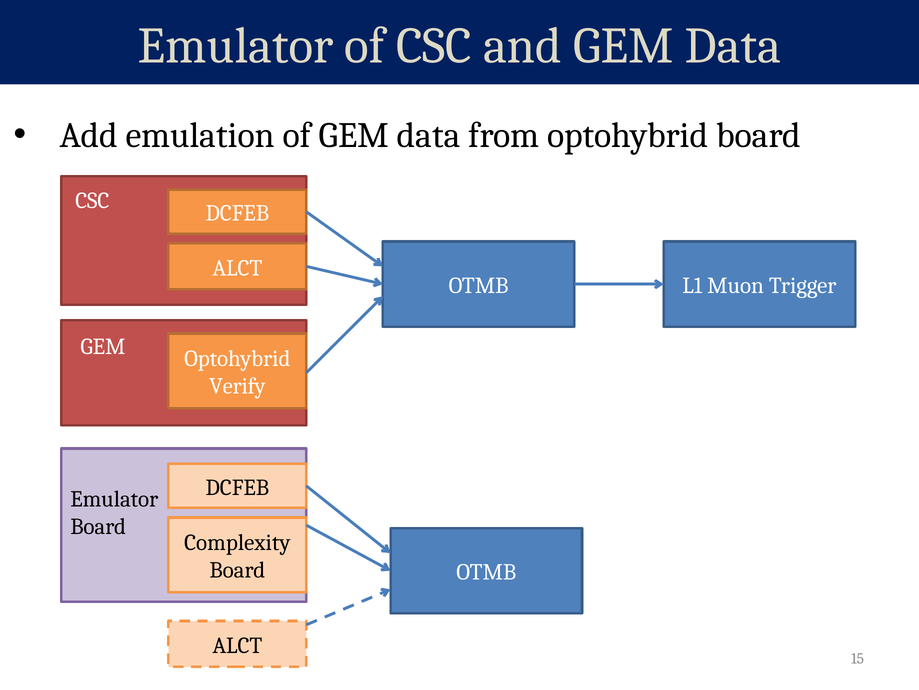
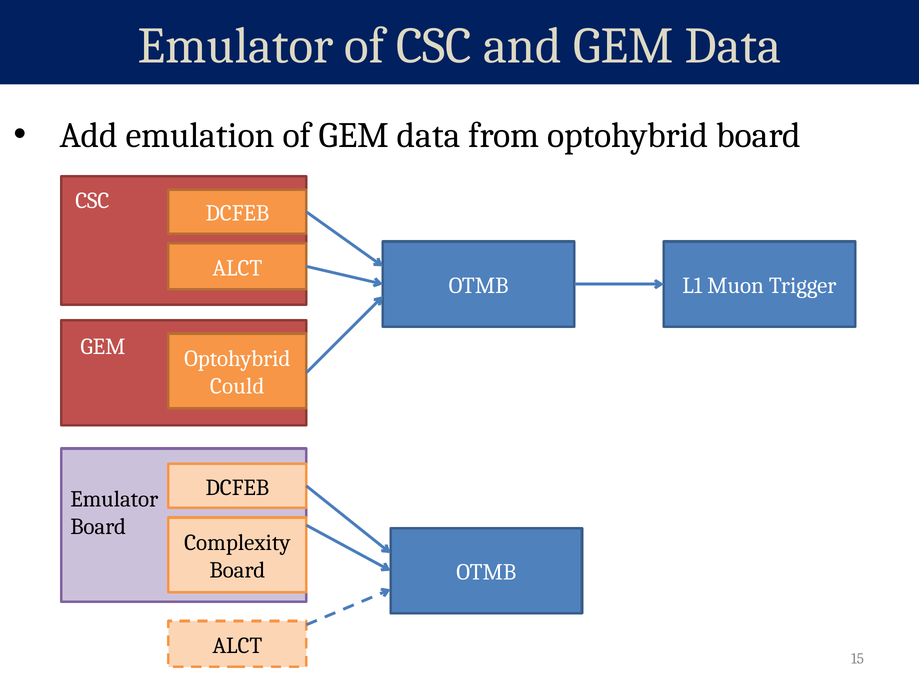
Verify: Verify -> Could
